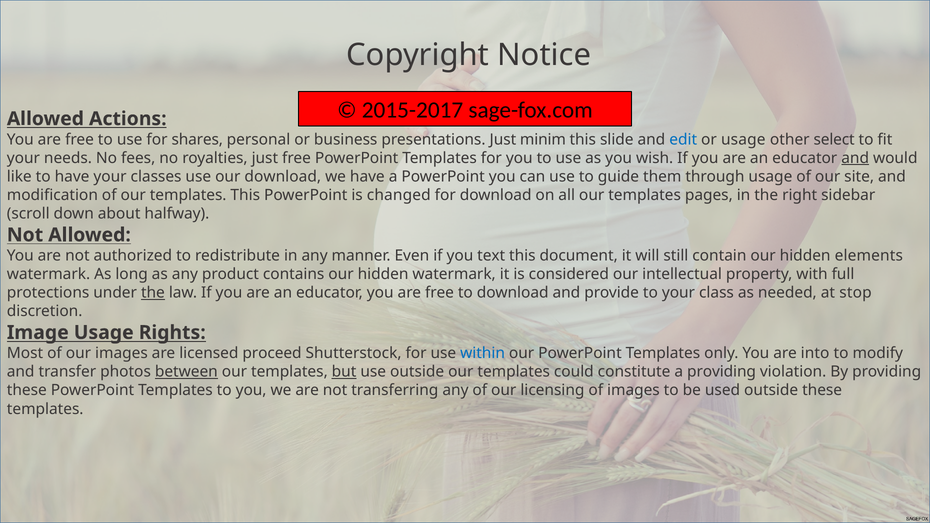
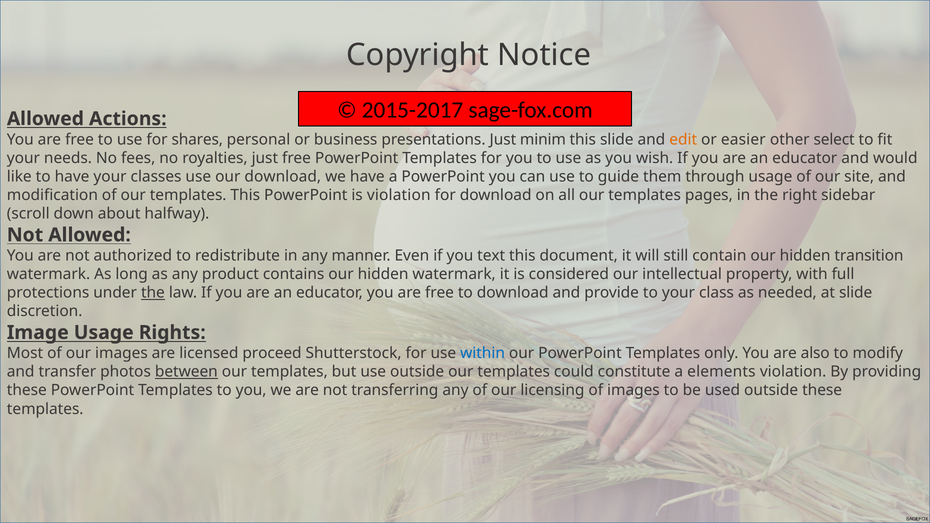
edit colour: blue -> orange
or usage: usage -> easier
and at (855, 158) underline: present -> none
is changed: changed -> violation
elements: elements -> transition
at stop: stop -> slide
into: into -> also
but underline: present -> none
a providing: providing -> elements
